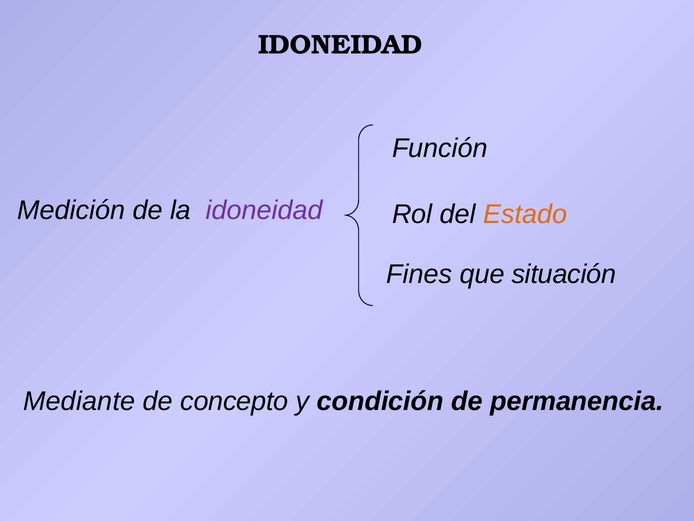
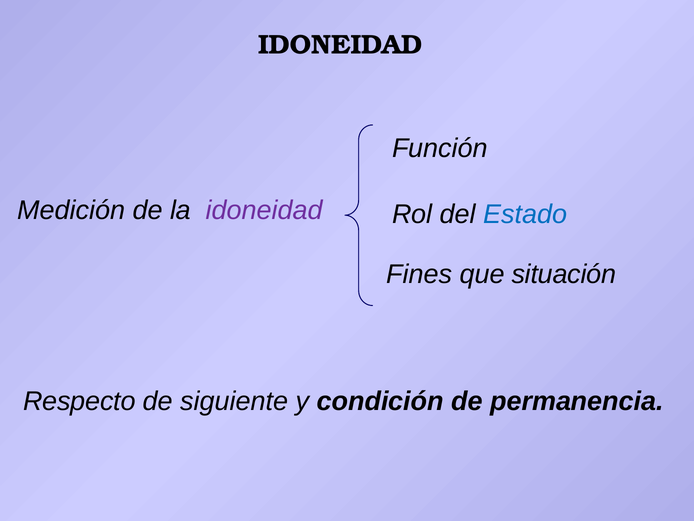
Estado colour: orange -> blue
Mediante: Mediante -> Respecto
concepto: concepto -> siguiente
